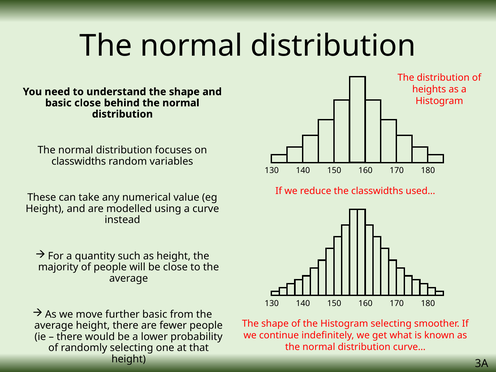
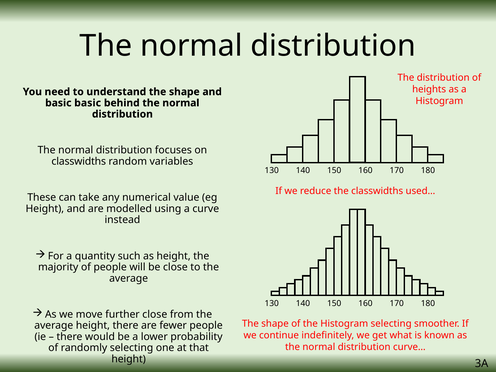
basic close: close -> basic
further basic: basic -> close
